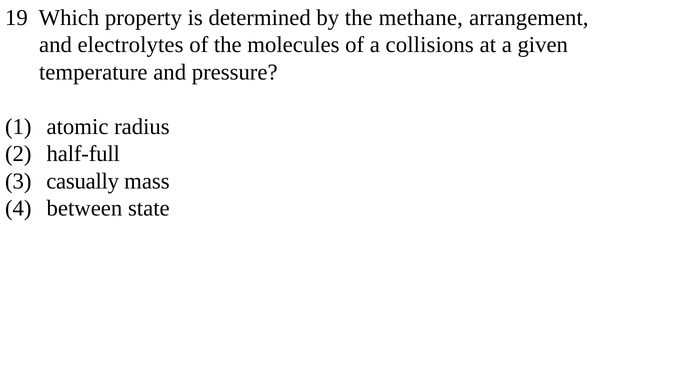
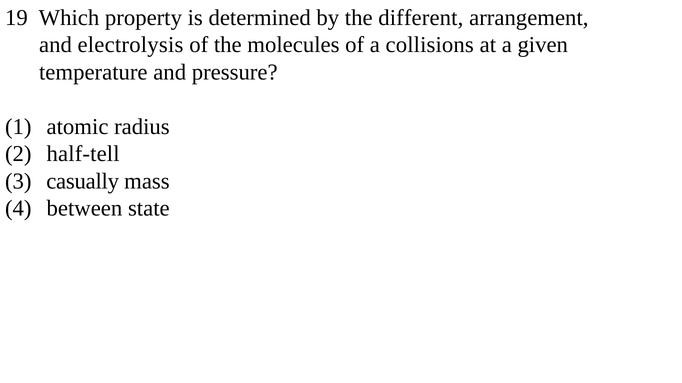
methane: methane -> different
electrolytes: electrolytes -> electrolysis
half-full: half-full -> half-tell
